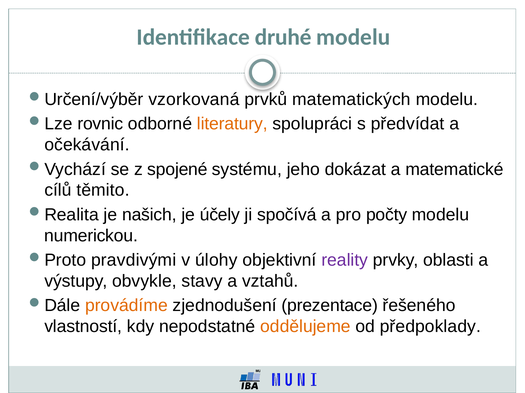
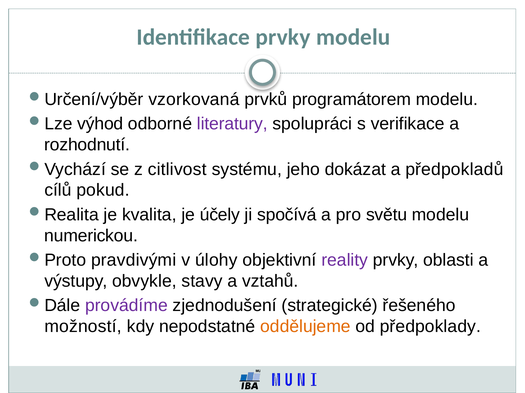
Identifikace druhé: druhé -> prvky
matematických: matematických -> programátorem
rovnic: rovnic -> výhod
literatury colour: orange -> purple
předvídat: předvídat -> verifikace
očekávání: očekávání -> rozhodnutí
spojené: spojené -> citlivost
matematické: matematické -> předpokladů
těmito: těmito -> pokud
našich: našich -> kvalita
počty: počty -> světu
provádíme colour: orange -> purple
prezentace: prezentace -> strategické
vlastností: vlastností -> možností
